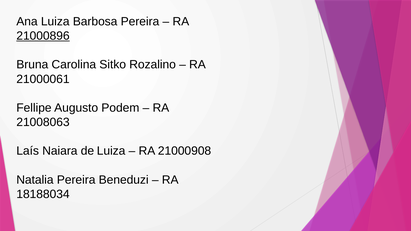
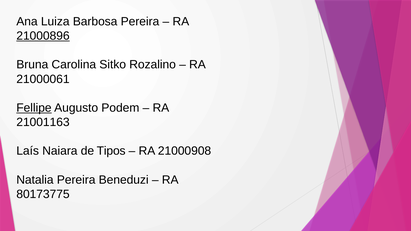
Fellipe underline: none -> present
21008063: 21008063 -> 21001163
de Luiza: Luiza -> Tipos
18188034: 18188034 -> 80173775
